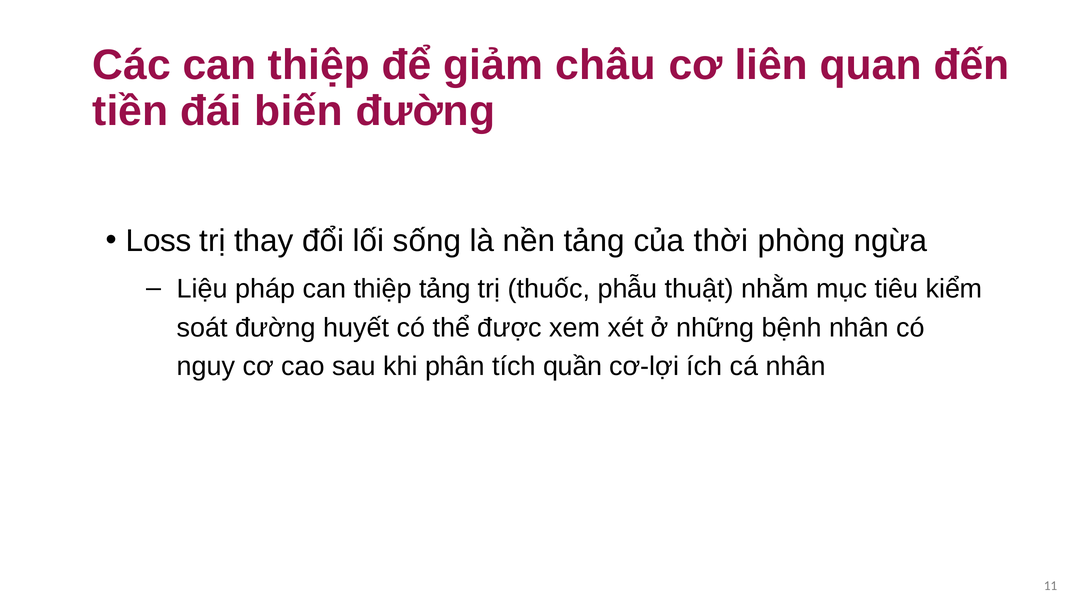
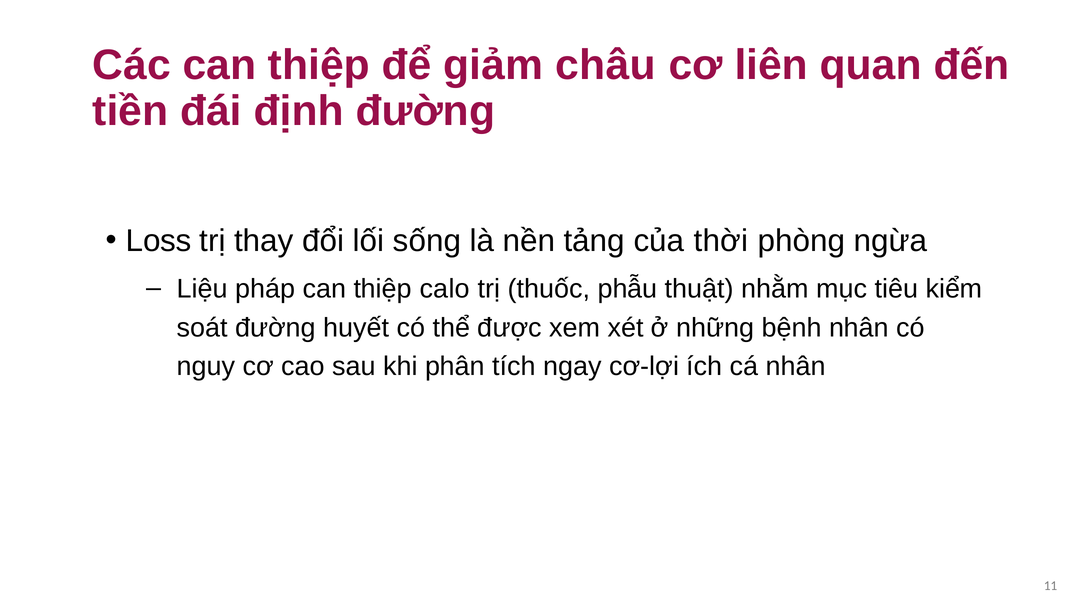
biến: biến -> định
thiệp tảng: tảng -> calo
quần: quần -> ngay
